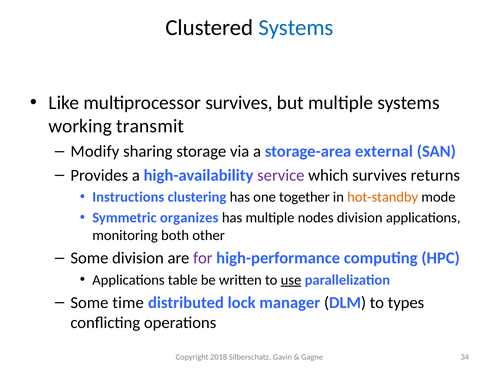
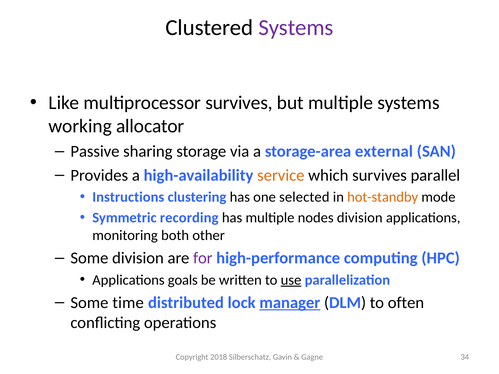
Systems at (296, 28) colour: blue -> purple
transmit: transmit -> allocator
Modify: Modify -> Passive
service colour: purple -> orange
returns: returns -> parallel
together: together -> selected
organizes: organizes -> recording
table: table -> goals
manager underline: none -> present
types: types -> often
